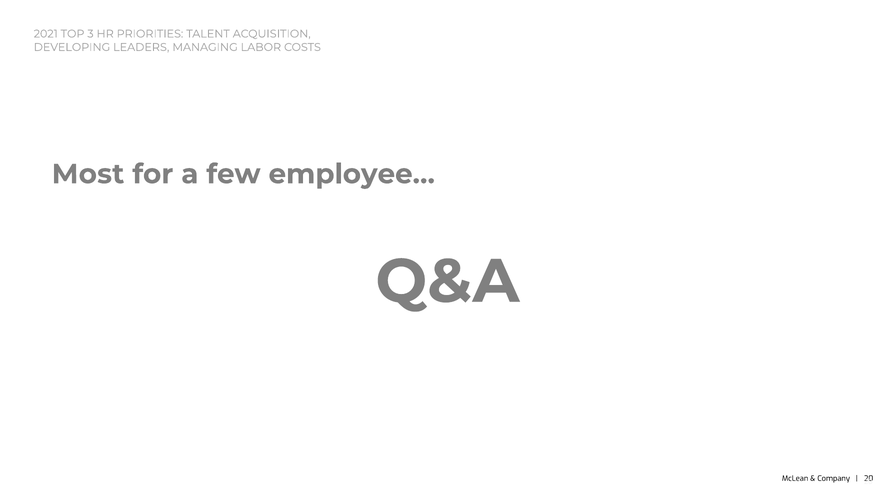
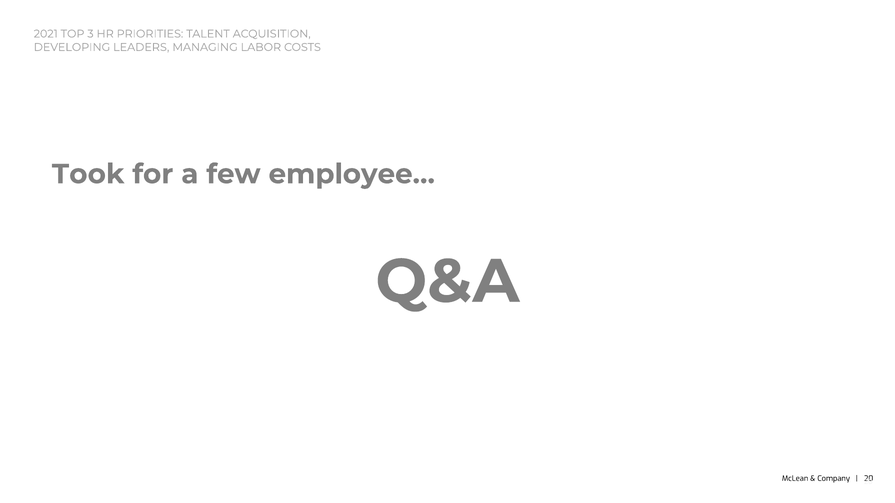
Most: Most -> Took
